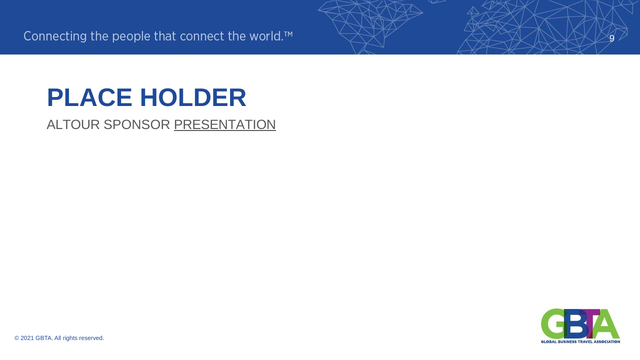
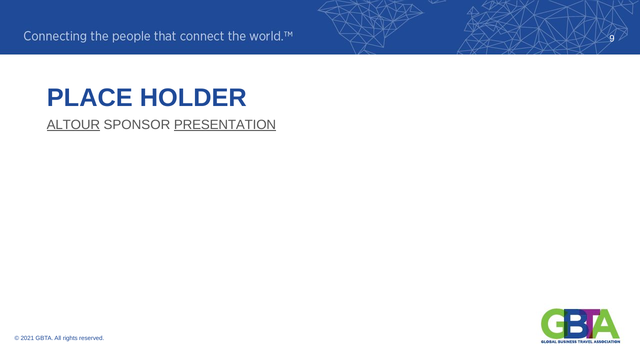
ALTOUR underline: none -> present
